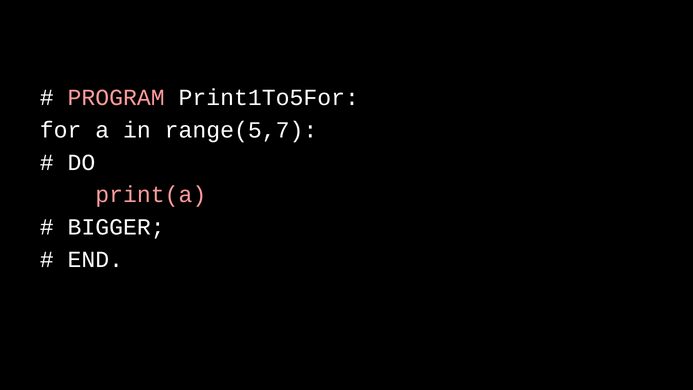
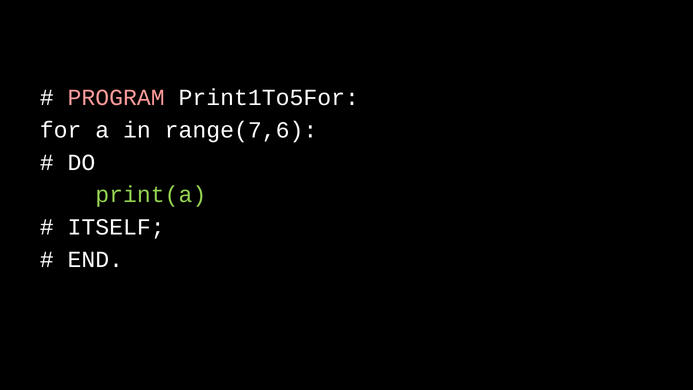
range(5,7: range(5,7 -> range(7,6
print(a colour: pink -> light green
BIGGER: BIGGER -> ITSELF
